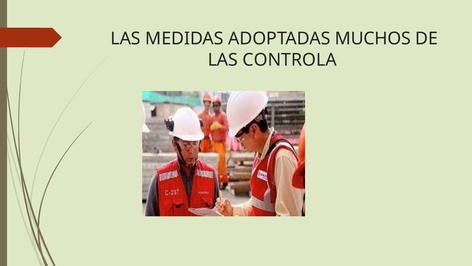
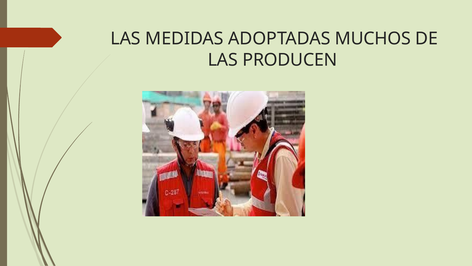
CONTROLA: CONTROLA -> PRODUCEN
